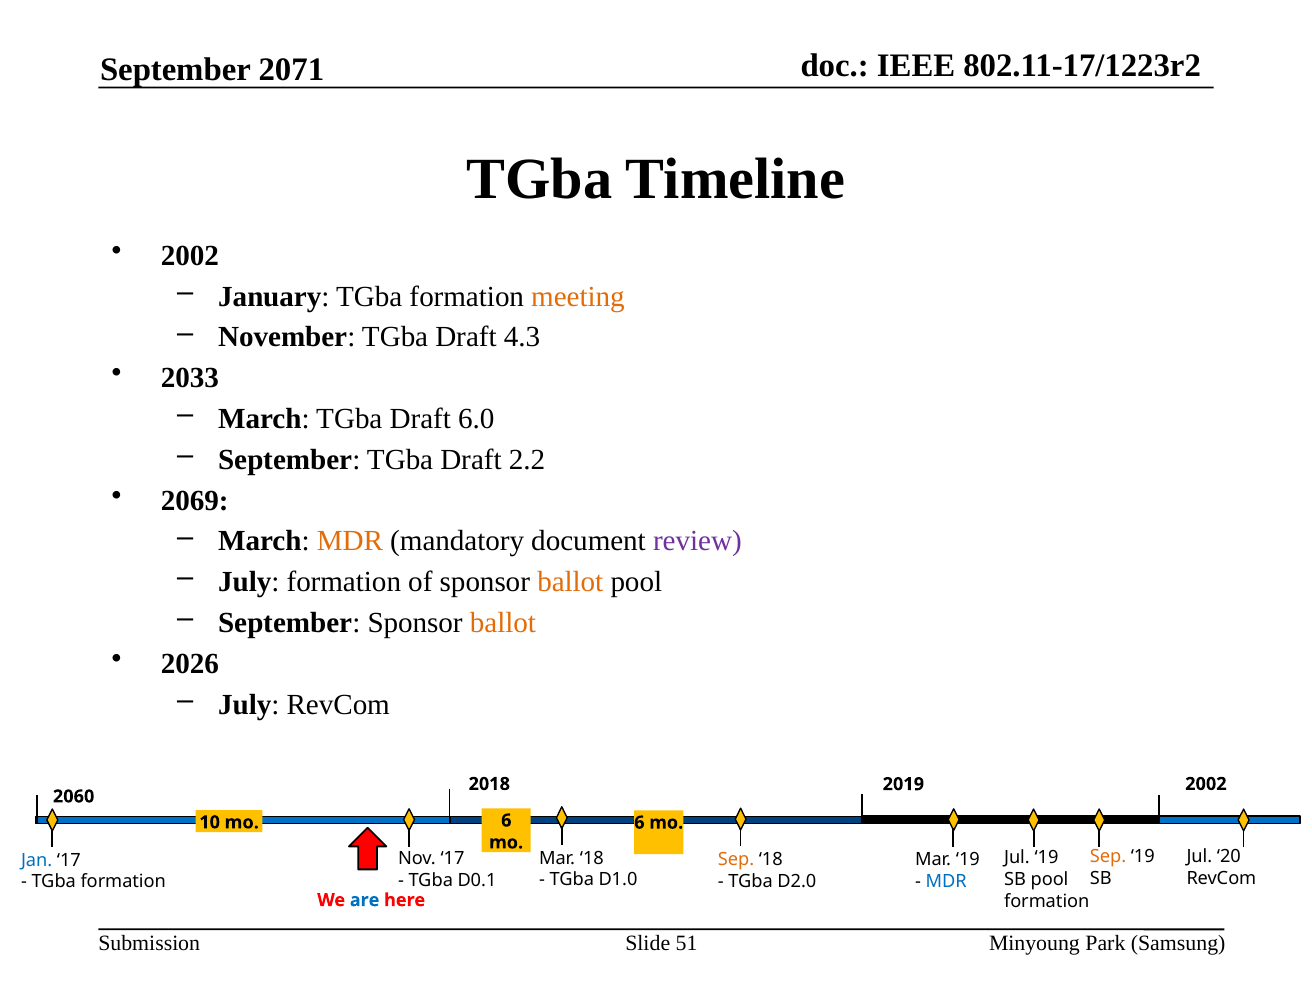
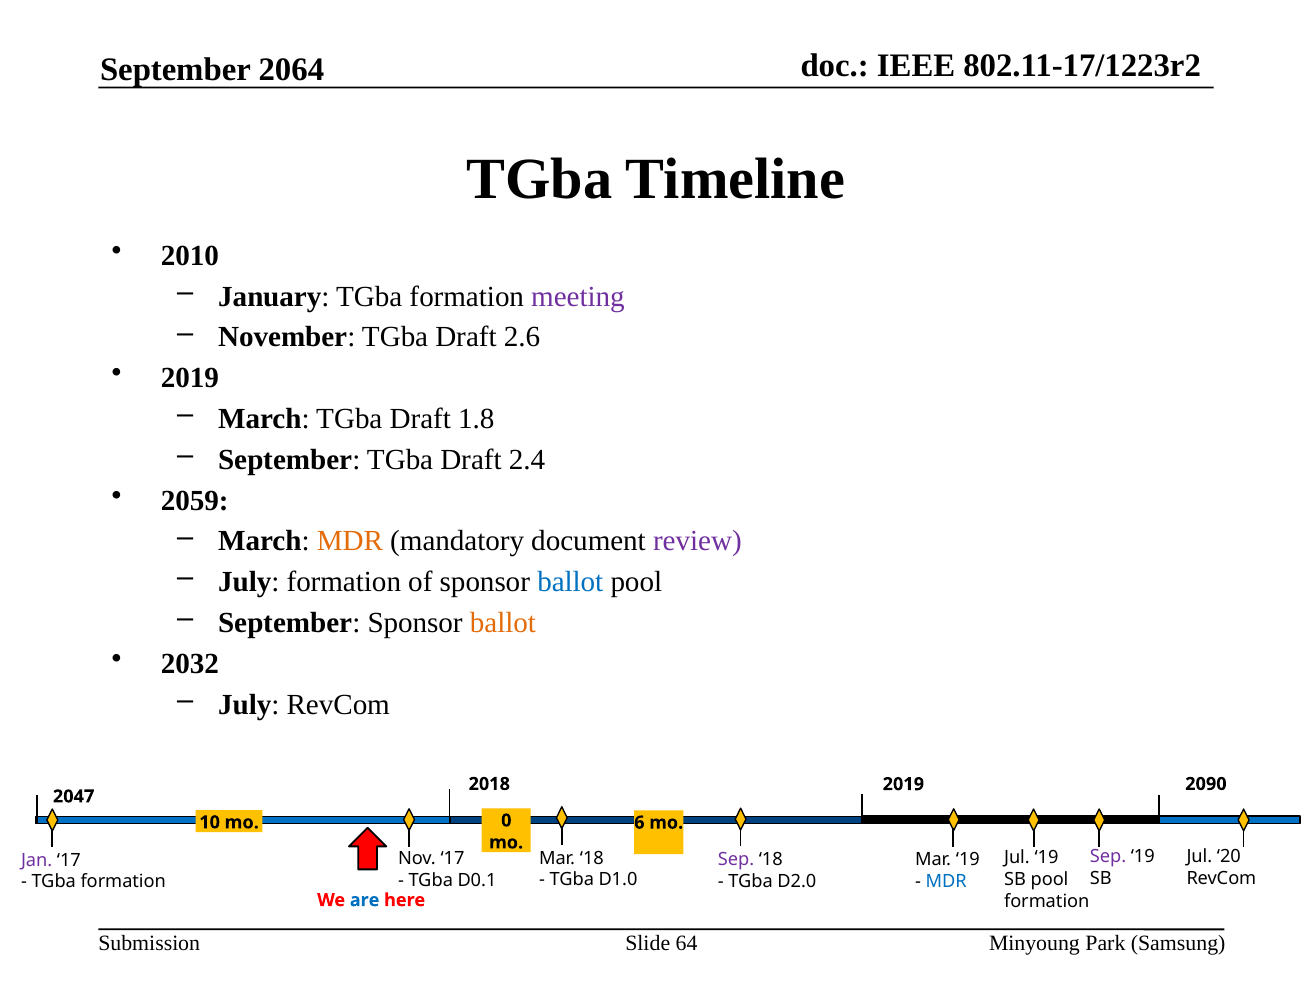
2071: 2071 -> 2064
2002 at (190, 256): 2002 -> 2010
meeting colour: orange -> purple
4.3: 4.3 -> 2.6
2033 at (190, 378): 2033 -> 2019
6.0: 6.0 -> 1.8
2.2: 2.2 -> 2.4
2069: 2069 -> 2059
ballot at (570, 582) colour: orange -> blue
2026: 2026 -> 2032
2002 at (1206, 784): 2002 -> 2090
2060: 2060 -> 2047
mo 6: 6 -> 0
Sep at (1108, 857) colour: orange -> purple
Sep at (736, 859) colour: orange -> purple
Jan colour: blue -> purple
51: 51 -> 64
